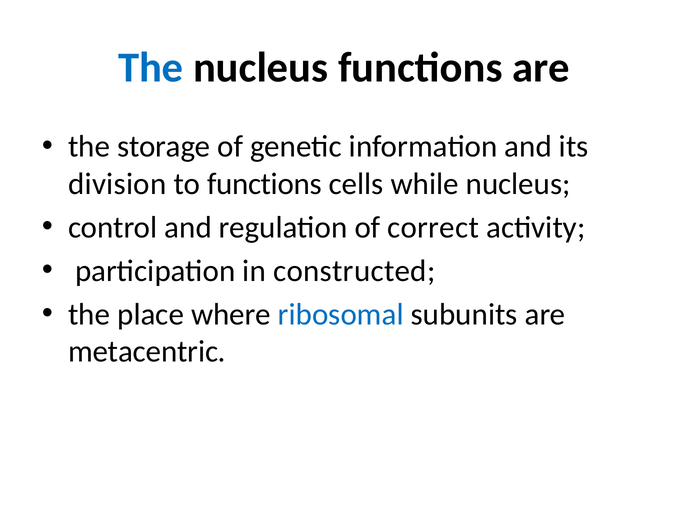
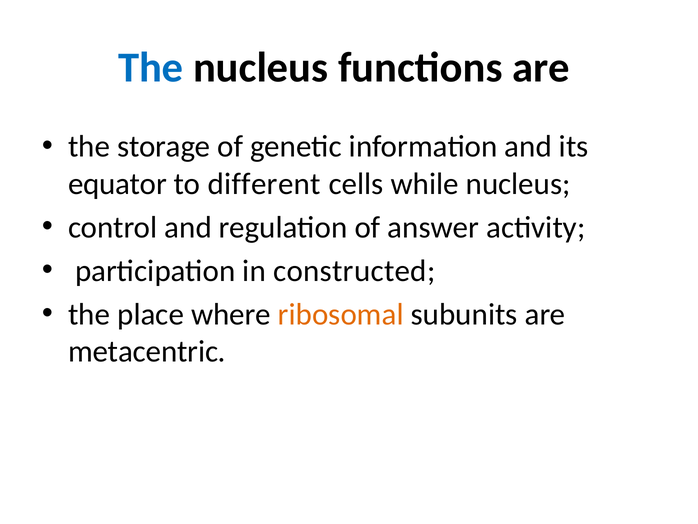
division: division -> equator
to functions: functions -> different
correct: correct -> answer
ribosomal colour: blue -> orange
